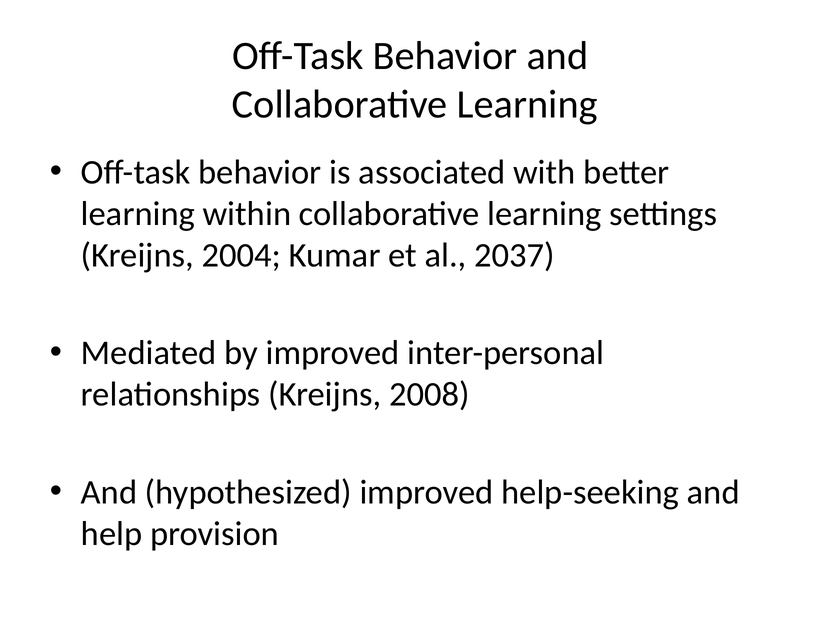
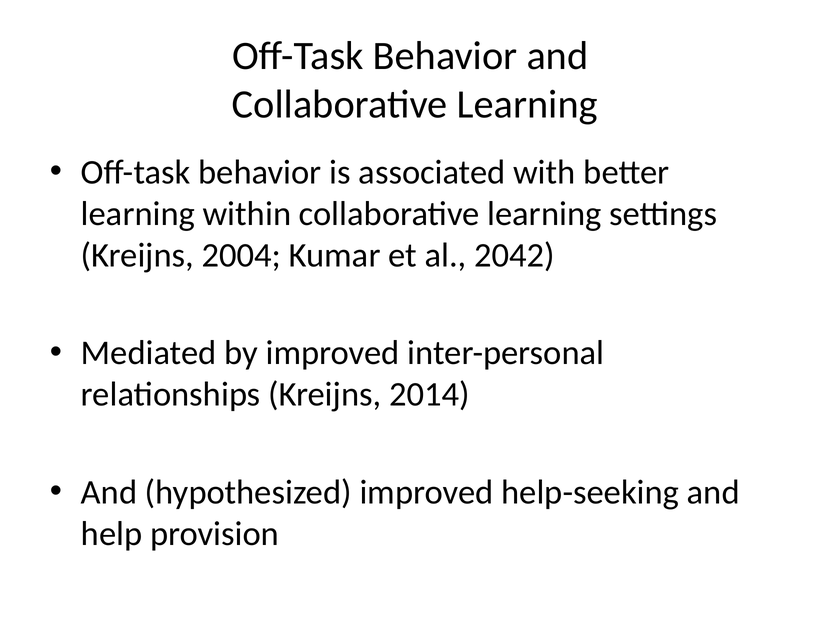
2037: 2037 -> 2042
2008: 2008 -> 2014
